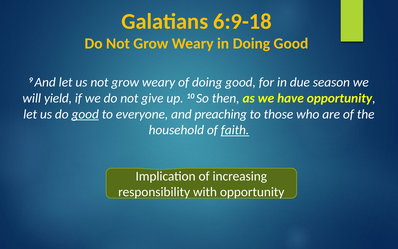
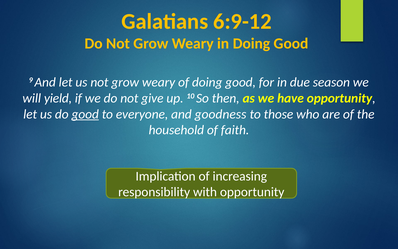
6:9-18: 6:9-18 -> 6:9-12
preaching: preaching -> goodness
faith underline: present -> none
